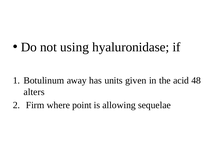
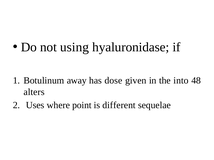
units: units -> dose
acid: acid -> into
Firm: Firm -> Uses
allowing: allowing -> different
